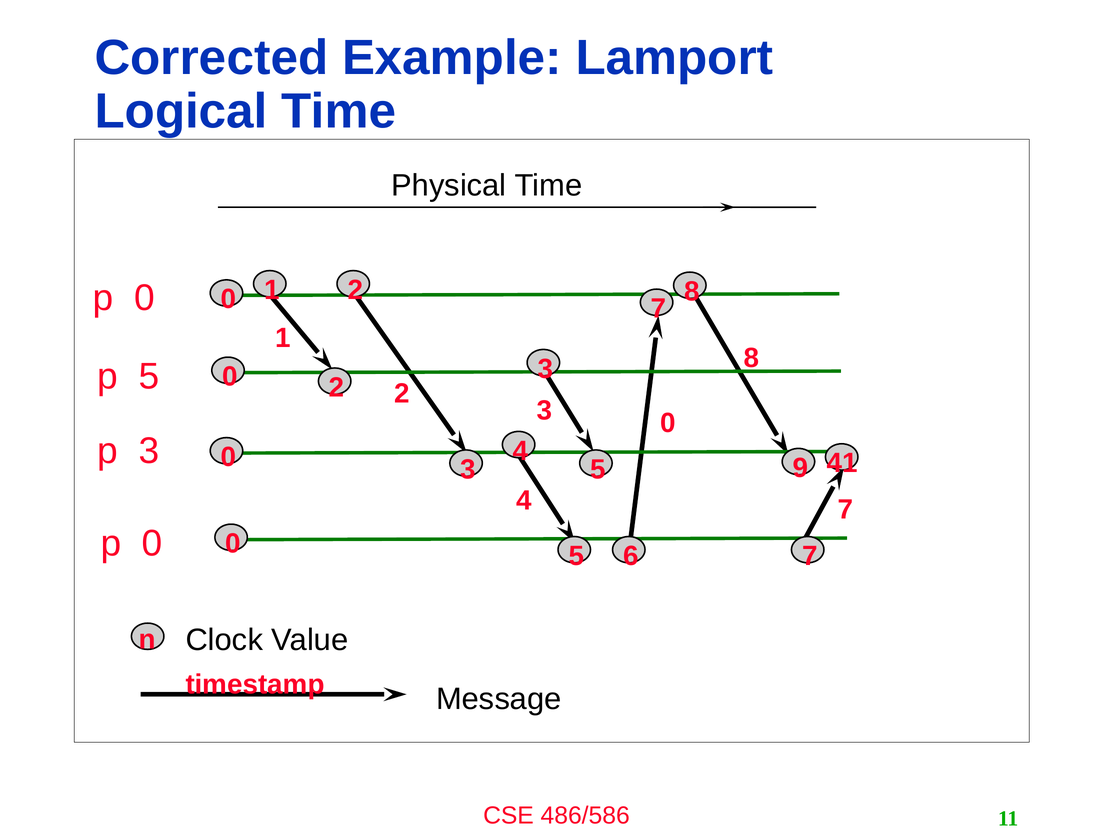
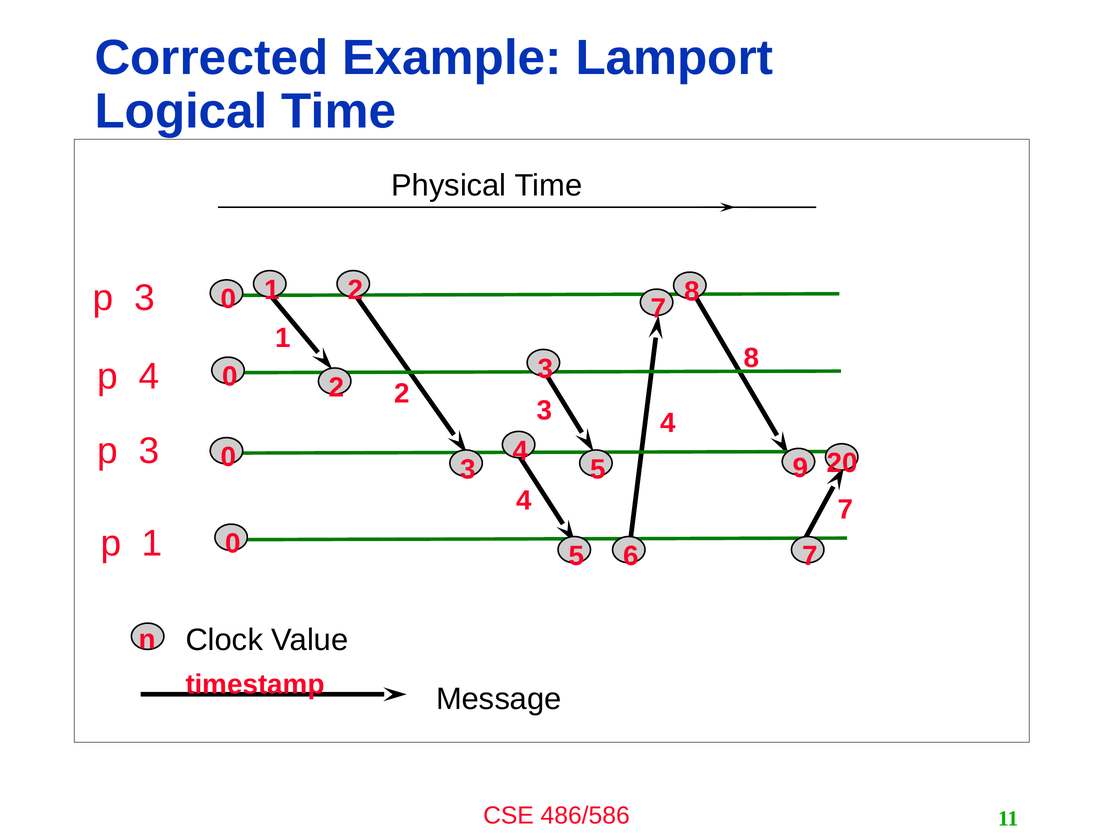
0 at (144, 298): 0 -> 3
p 5: 5 -> 4
3 0: 0 -> 4
41: 41 -> 20
0 at (152, 544): 0 -> 1
